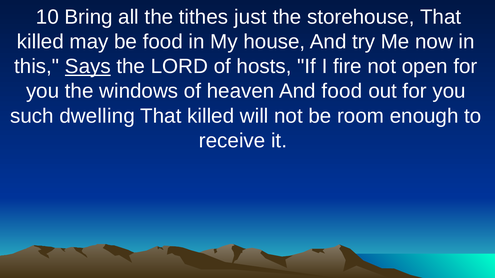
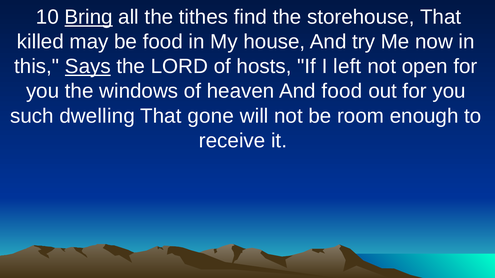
Bring underline: none -> present
just: just -> find
fire: fire -> left
killed at (211, 116): killed -> gone
